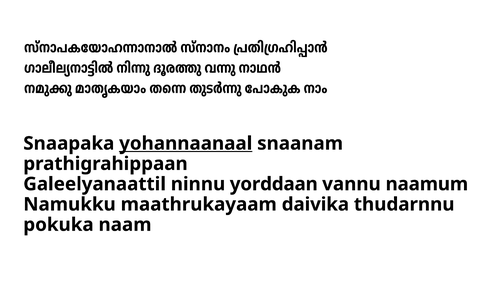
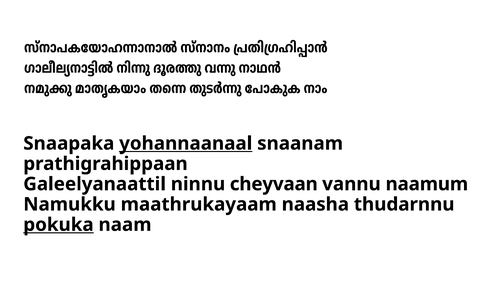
yorddaan: yorddaan -> cheyvaan
daivika: daivika -> naasha
pokuka underline: none -> present
